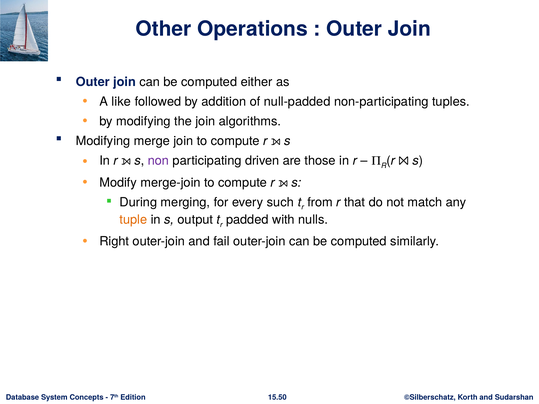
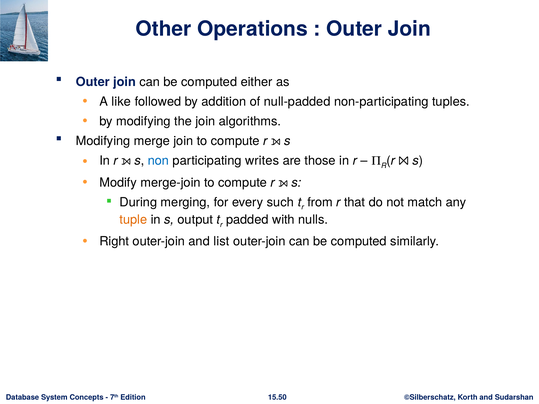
non colour: purple -> blue
driven: driven -> writes
fail: fail -> list
